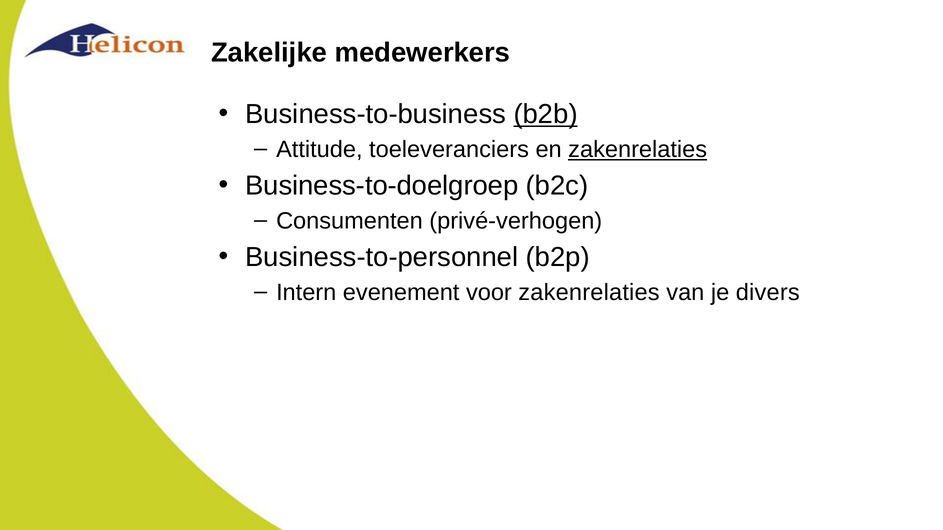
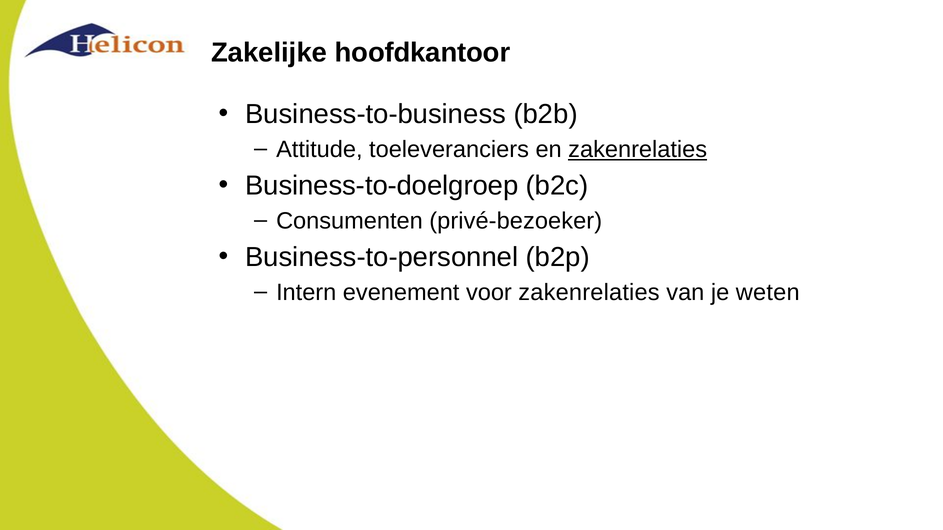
medewerkers: medewerkers -> hoofdkantoor
b2b underline: present -> none
privé-verhogen: privé-verhogen -> privé-bezoeker
divers: divers -> weten
